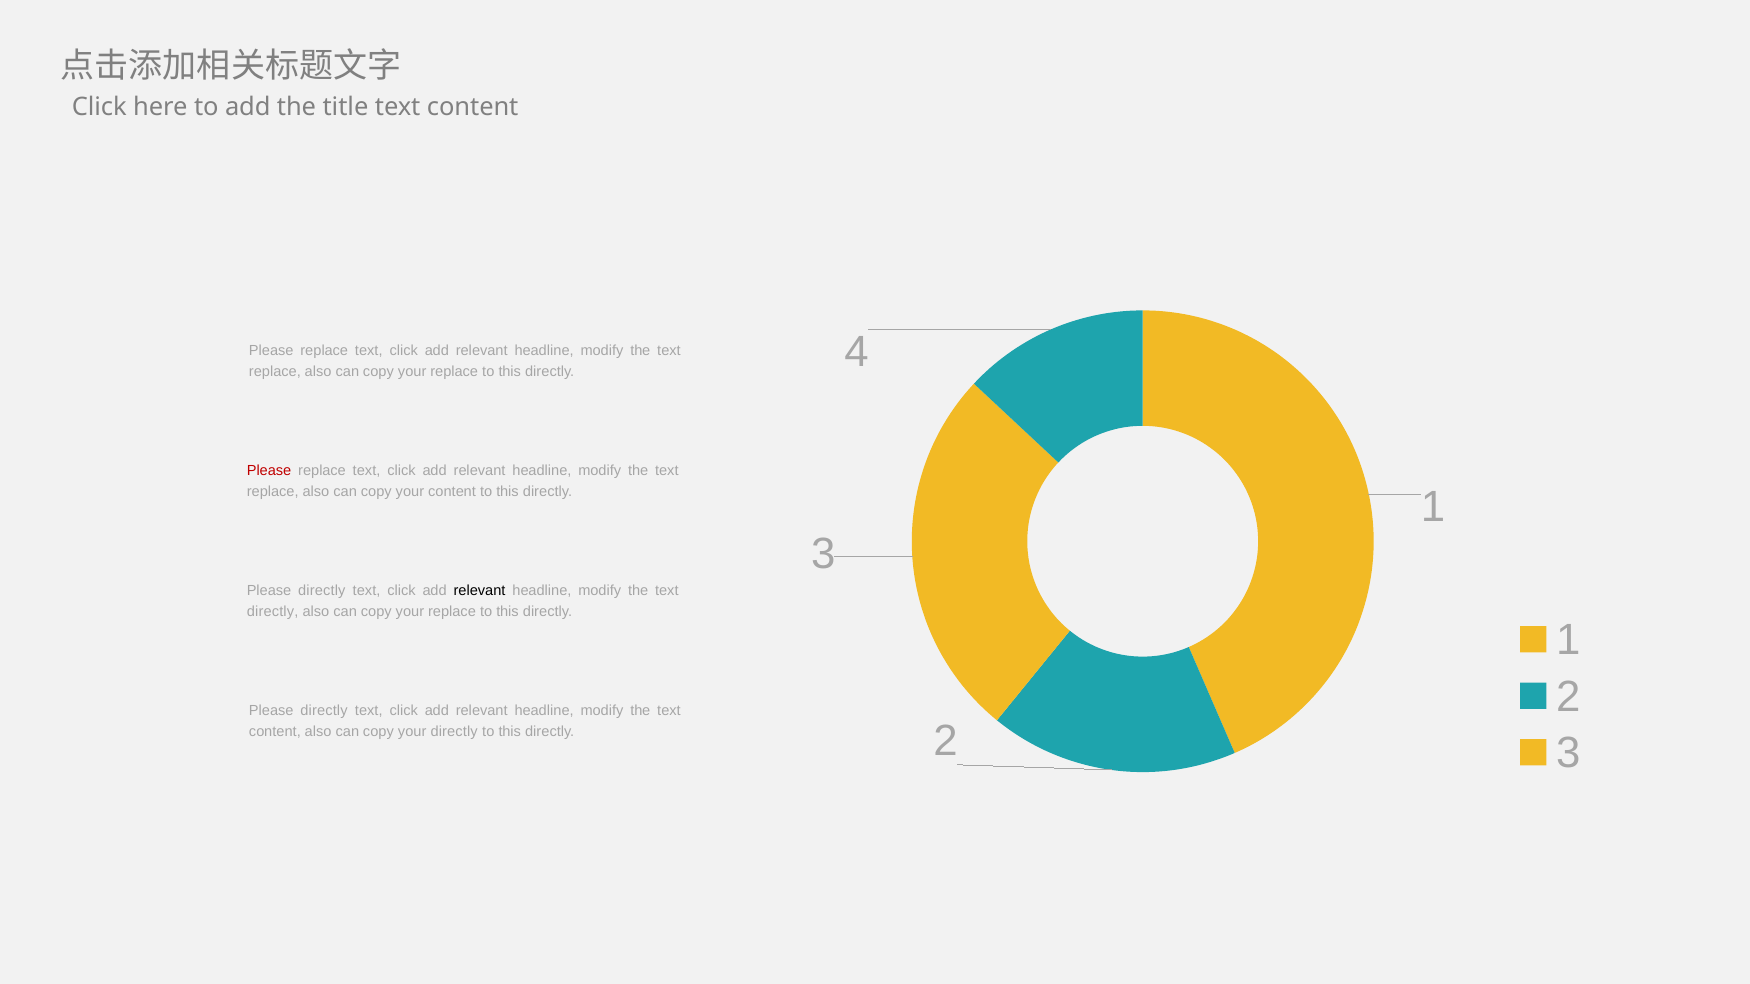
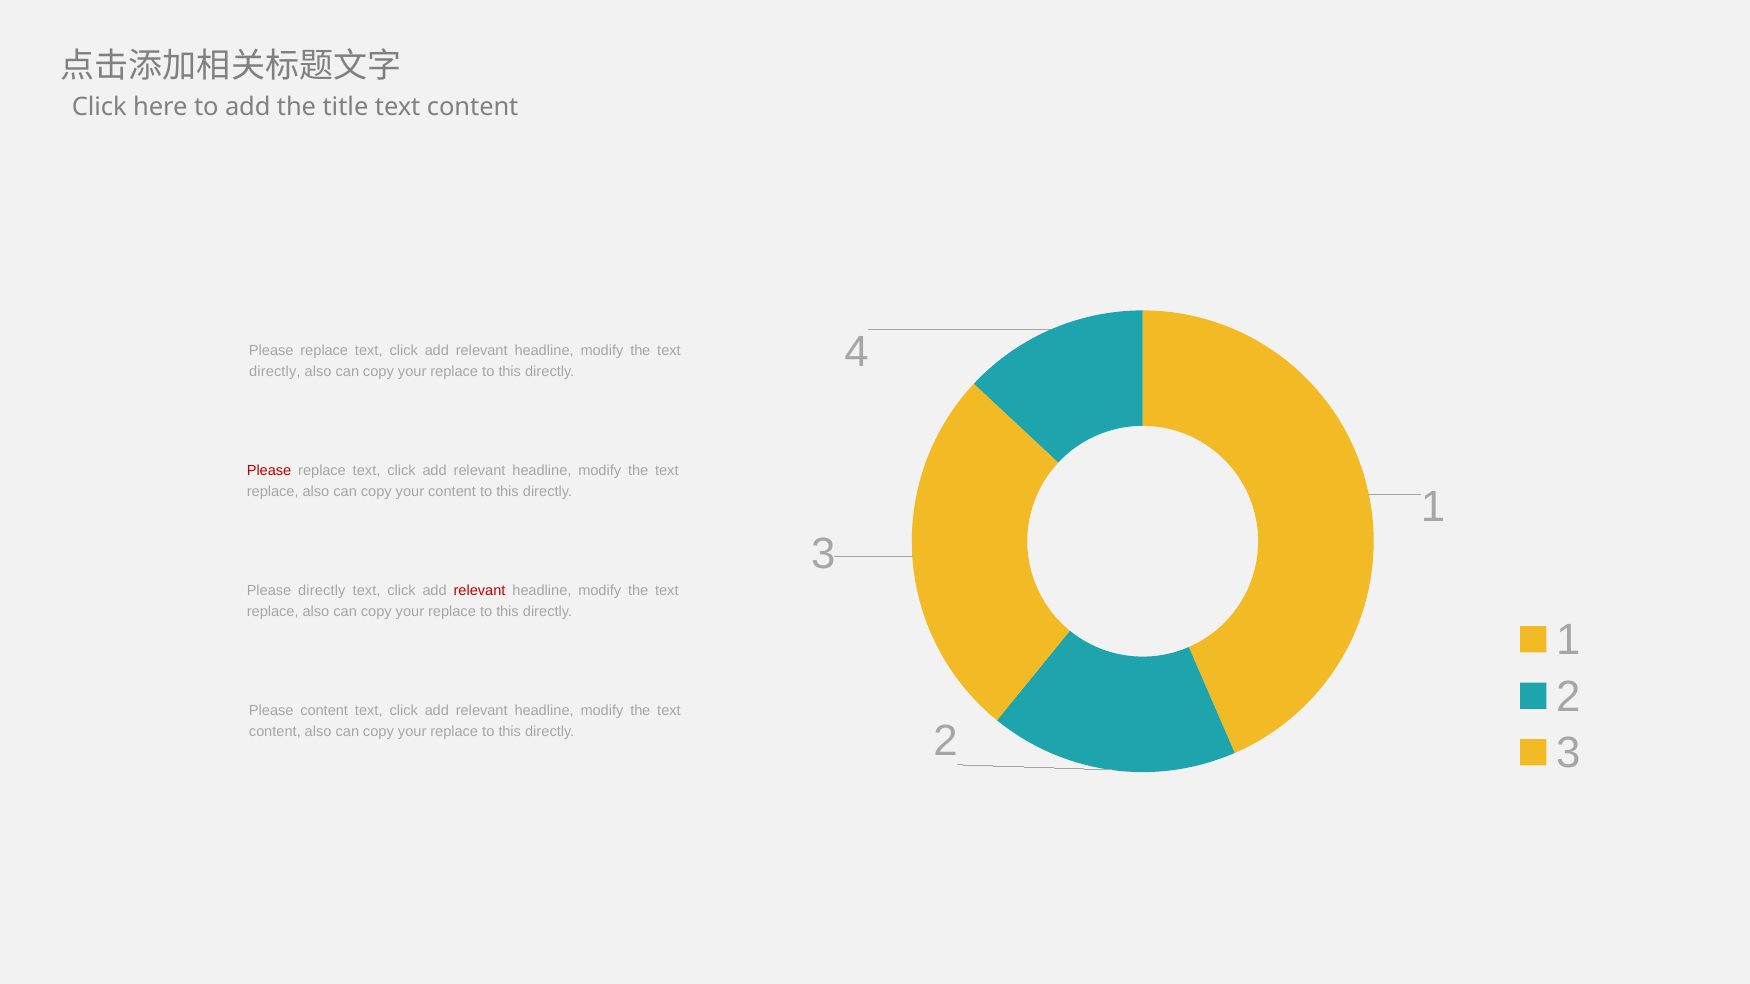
replace at (275, 372): replace -> directly
relevant at (480, 591) colour: black -> red
directly at (273, 612): directly -> replace
directly at (324, 711): directly -> content
directly at (454, 732): directly -> replace
